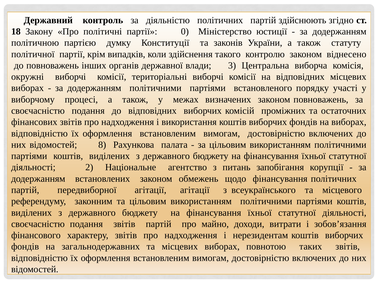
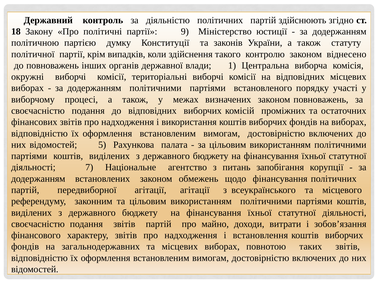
0: 0 -> 9
3: 3 -> 1
8: 8 -> 5
2: 2 -> 7
нерезидентам: нерезидентам -> встановлення
